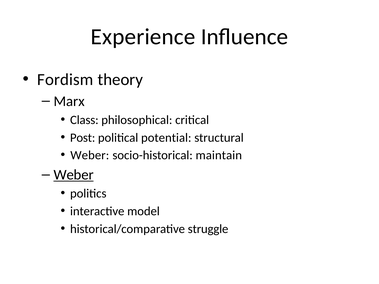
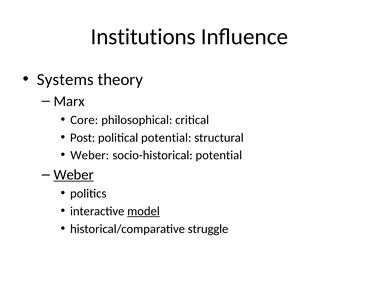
Experience: Experience -> Institutions
Fordism: Fordism -> Systems
Class: Class -> Core
socio-historical maintain: maintain -> potential
model underline: none -> present
